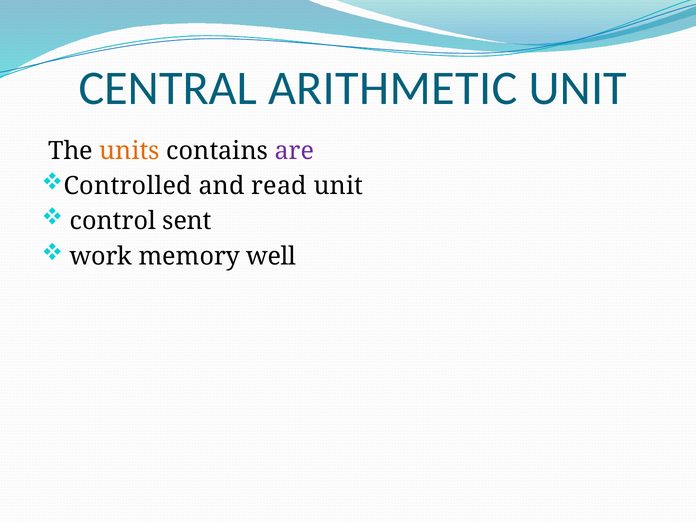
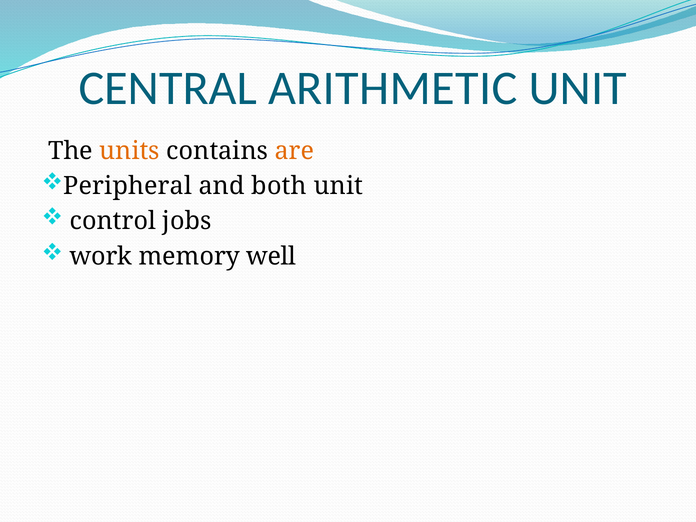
are colour: purple -> orange
Controlled: Controlled -> Peripheral
read: read -> both
sent: sent -> jobs
